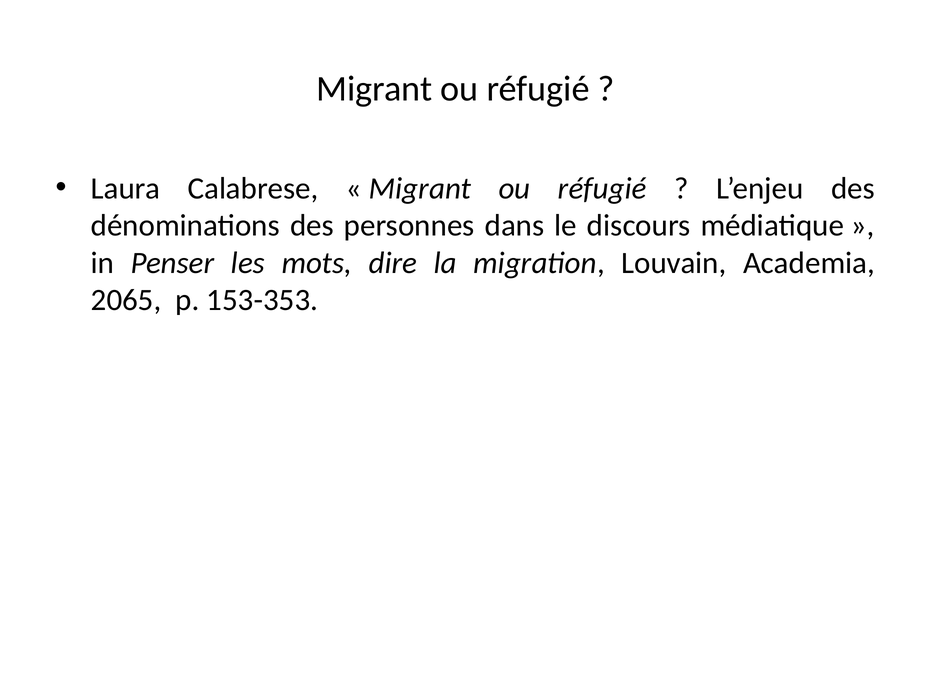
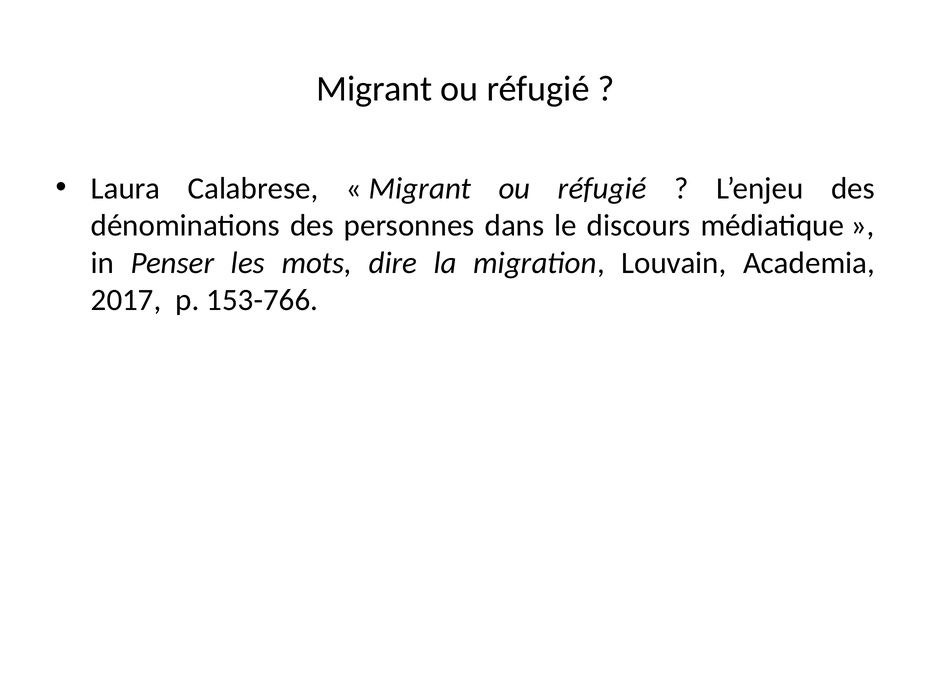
2065: 2065 -> 2017
153-353: 153-353 -> 153-766
